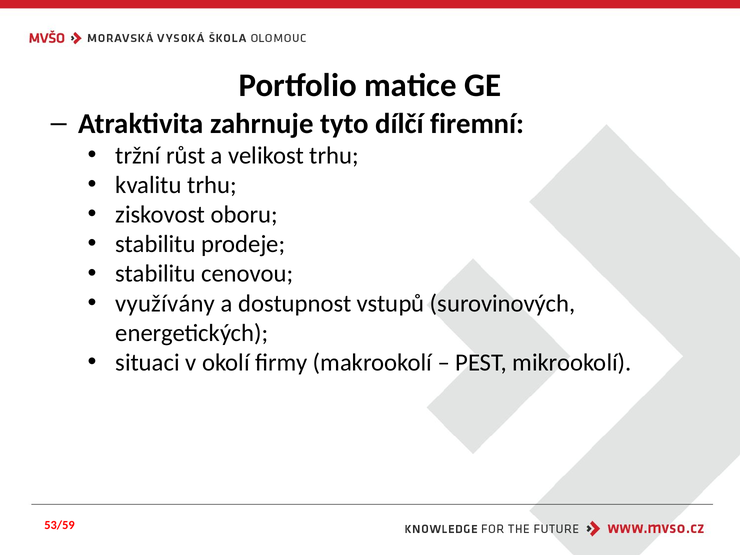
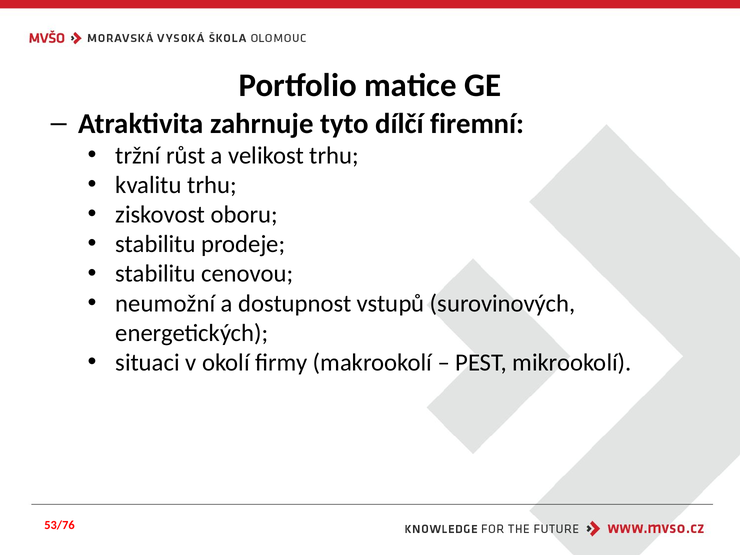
využívány: využívány -> neumožní
53/59: 53/59 -> 53/76
